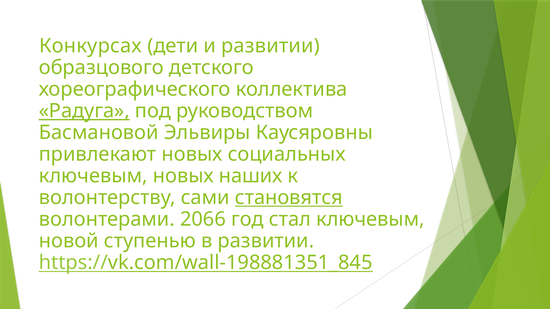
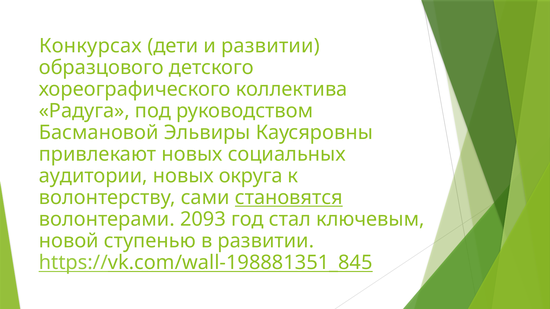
Радуга underline: present -> none
ключевым at (93, 176): ключевым -> аудитории
наших: наших -> округа
2066: 2066 -> 2093
